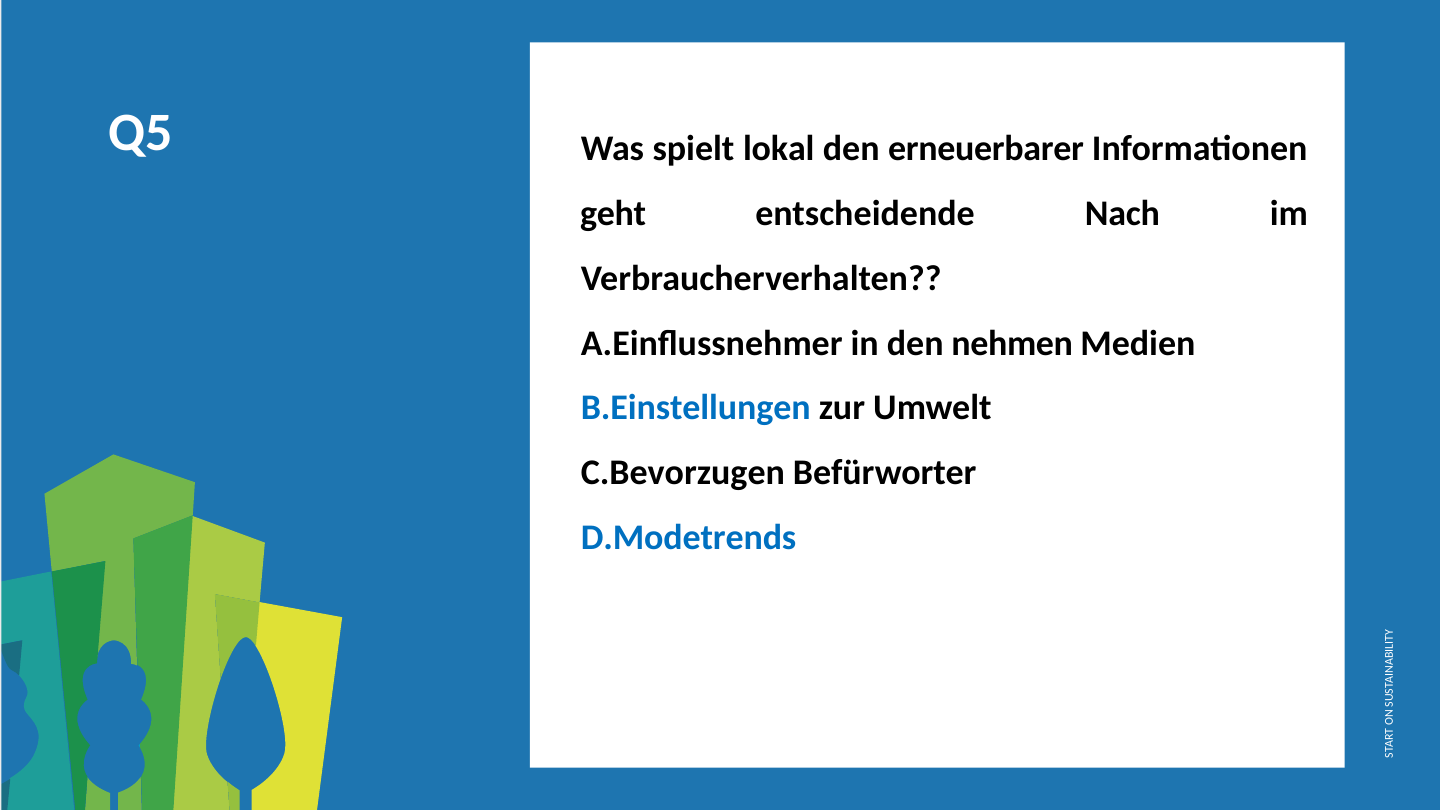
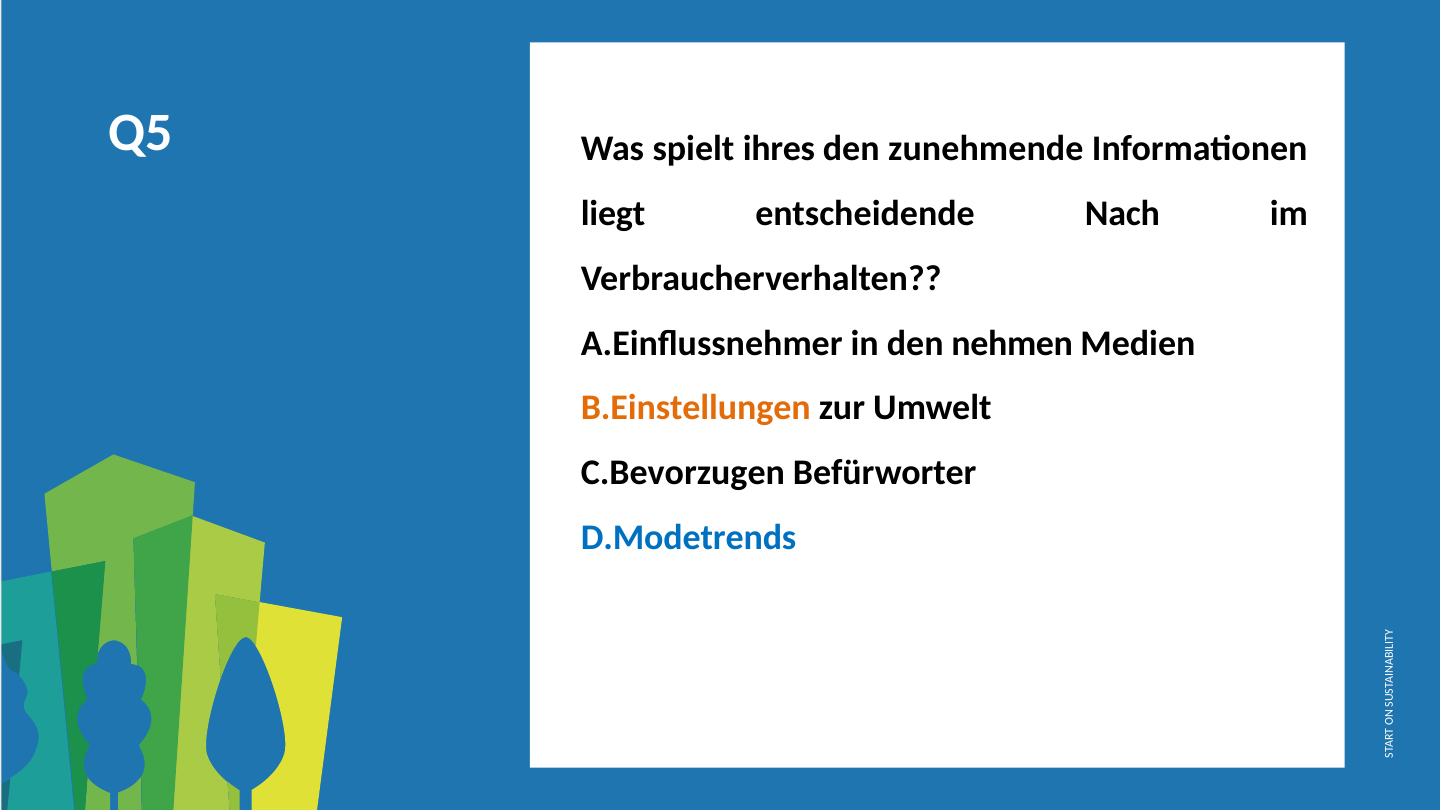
lokal: lokal -> ihres
erneuerbarer: erneuerbarer -> zunehmende
geht: geht -> liegt
B.Einstellungen colour: blue -> orange
